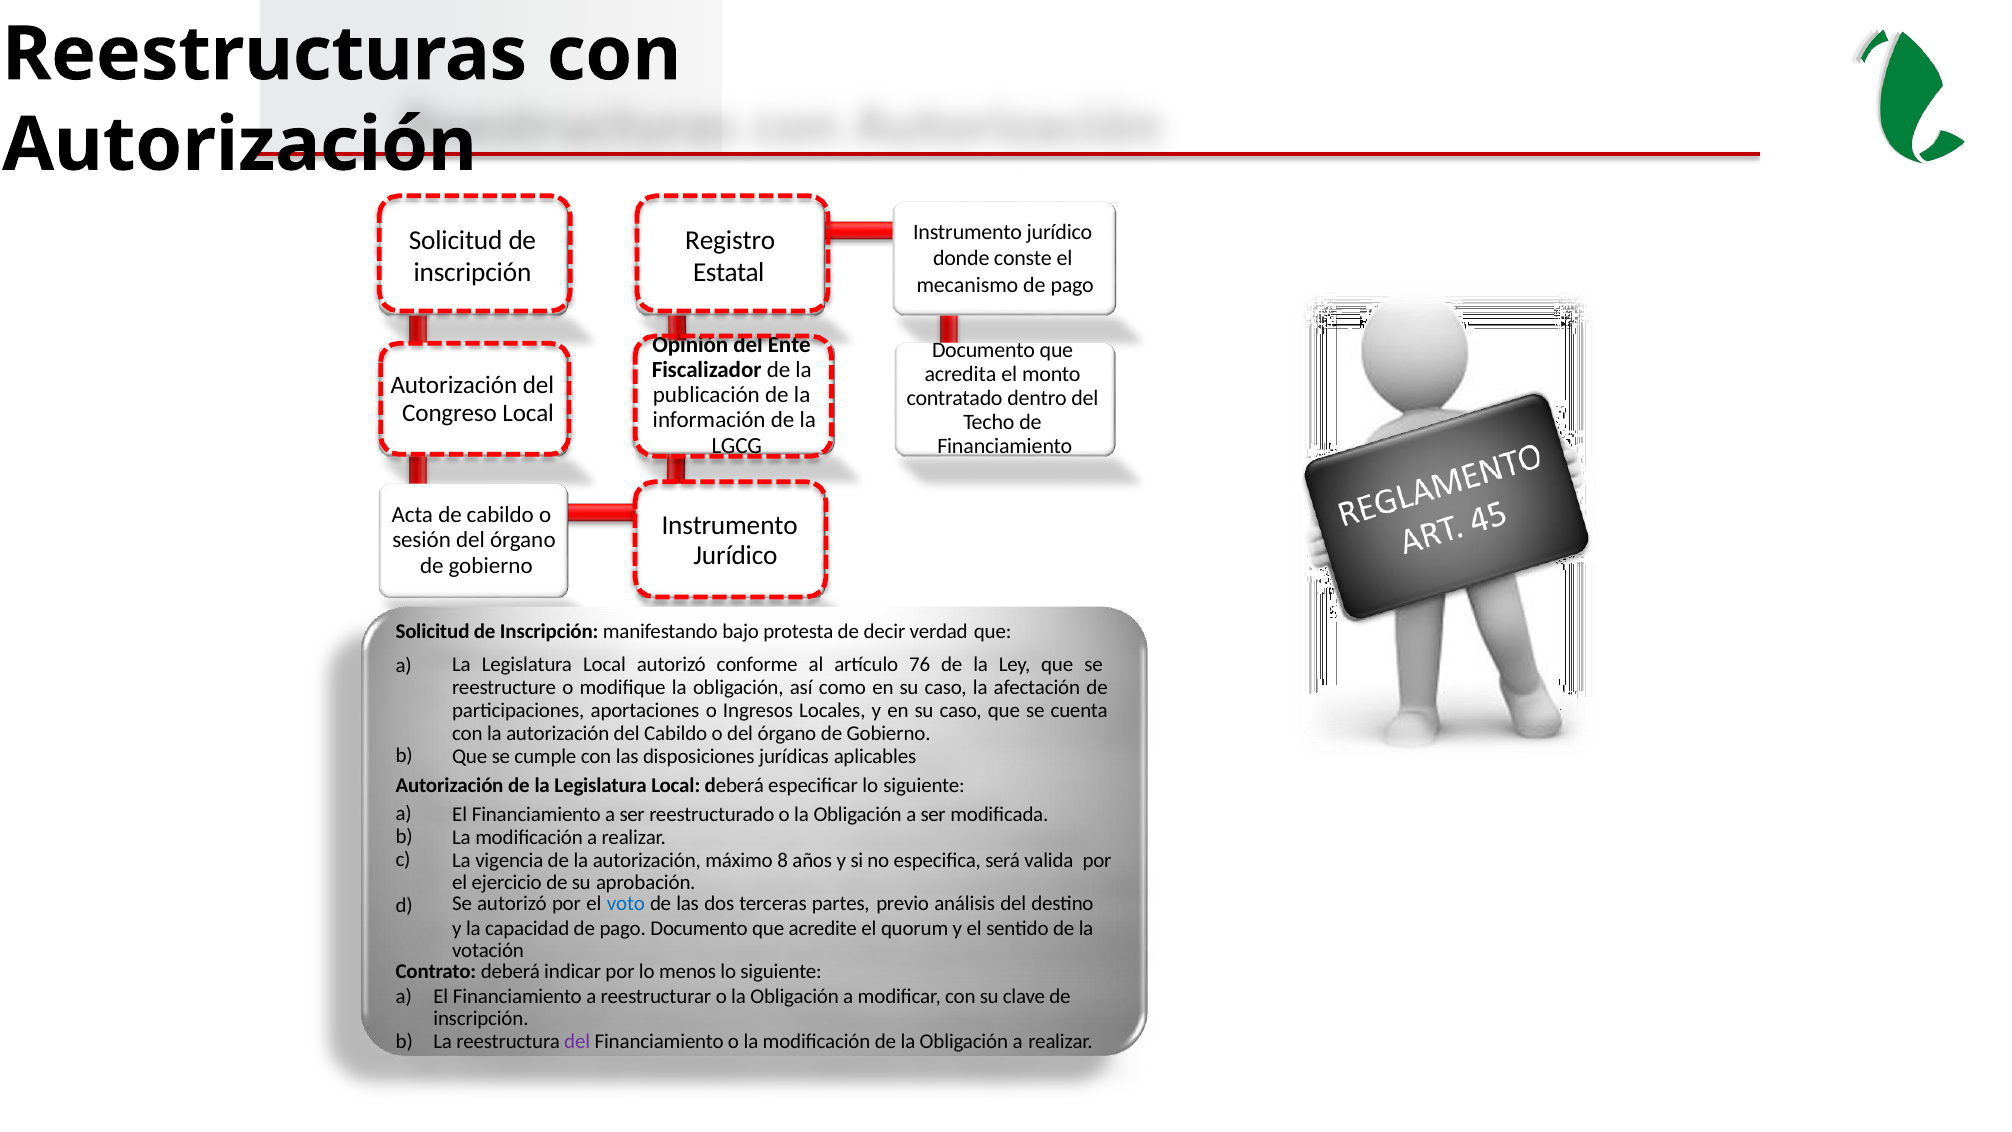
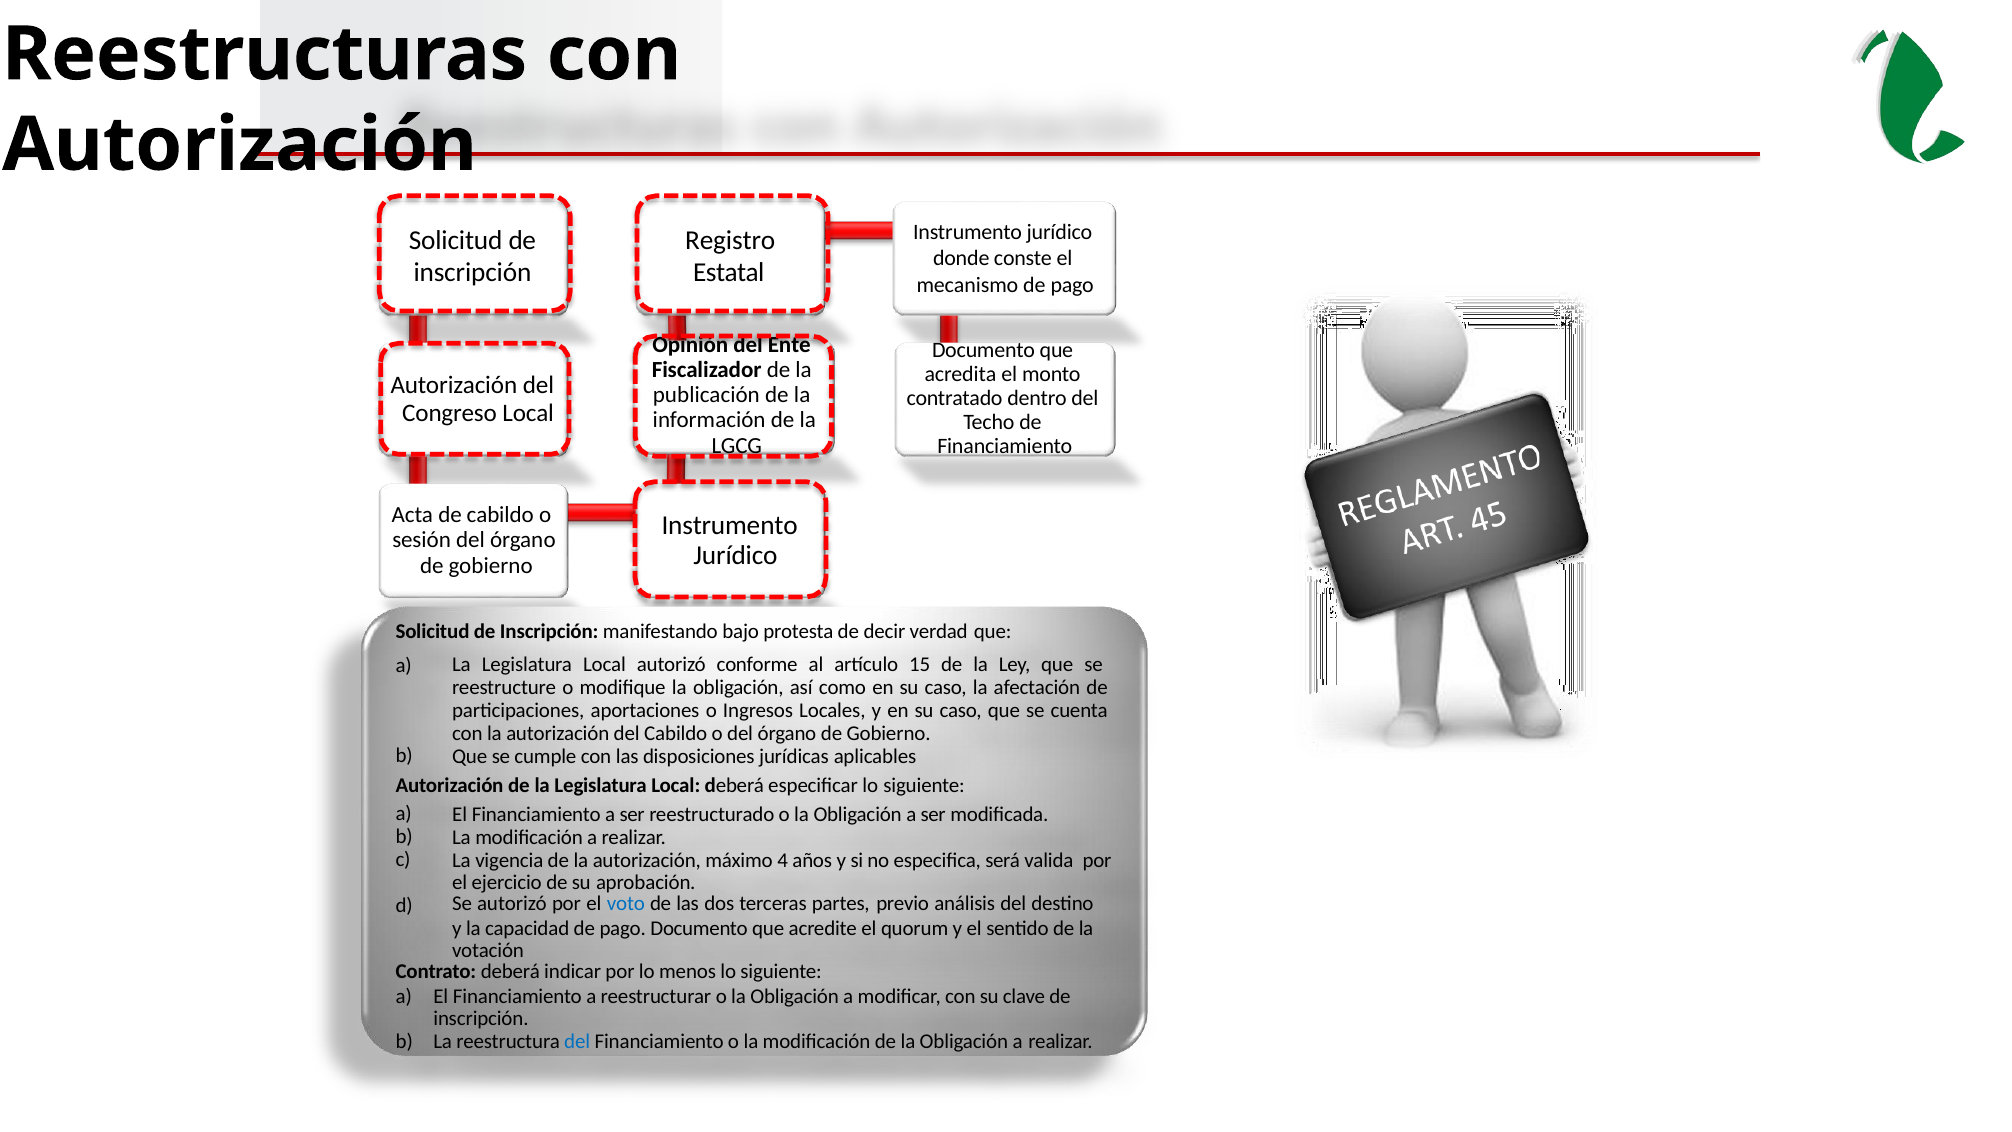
76: 76 -> 15
8: 8 -> 4
del at (577, 1041) colour: purple -> blue
